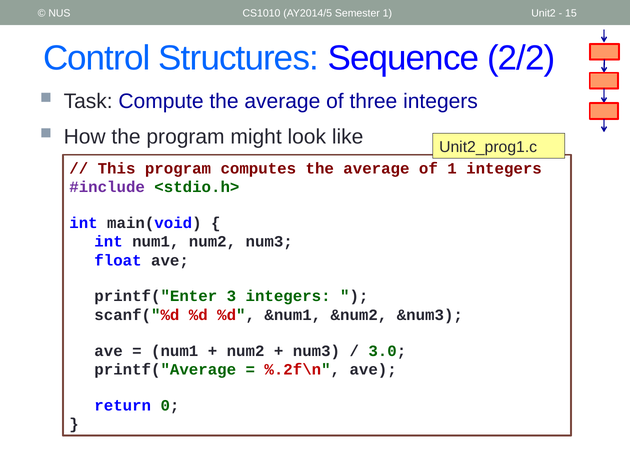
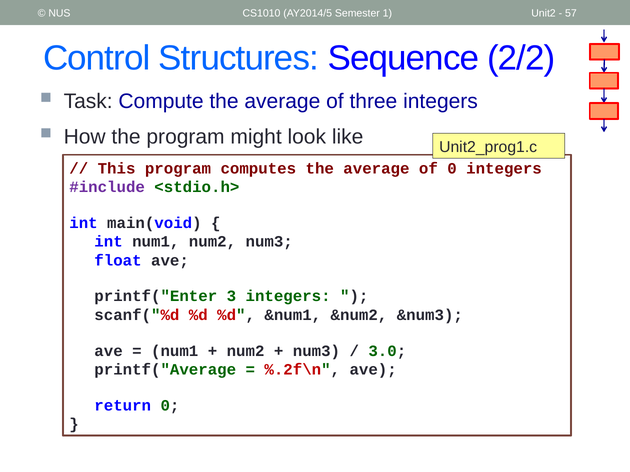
15: 15 -> 57
of 1: 1 -> 0
